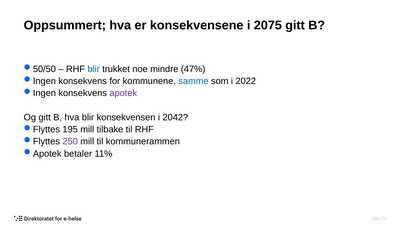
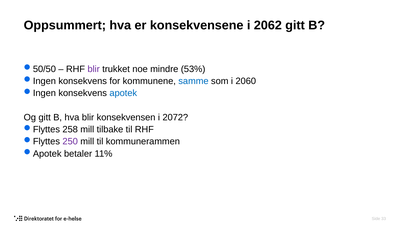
2075: 2075 -> 2062
blir at (94, 69) colour: blue -> purple
47%: 47% -> 53%
2022: 2022 -> 2060
apotek colour: purple -> blue
2042: 2042 -> 2072
195: 195 -> 258
